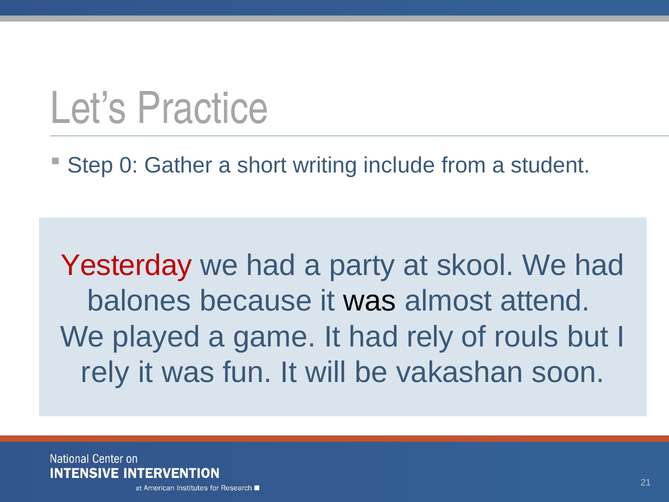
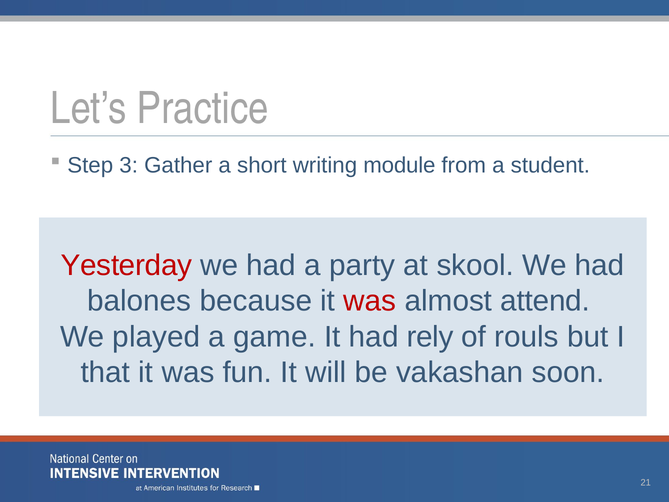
0: 0 -> 3
include: include -> module
was at (370, 301) colour: black -> red
rely at (105, 372): rely -> that
